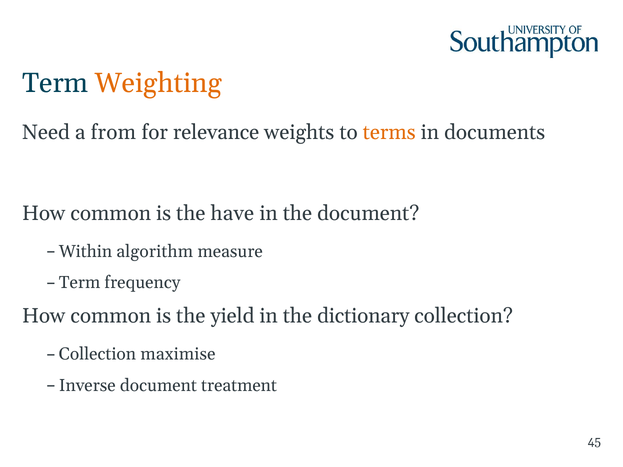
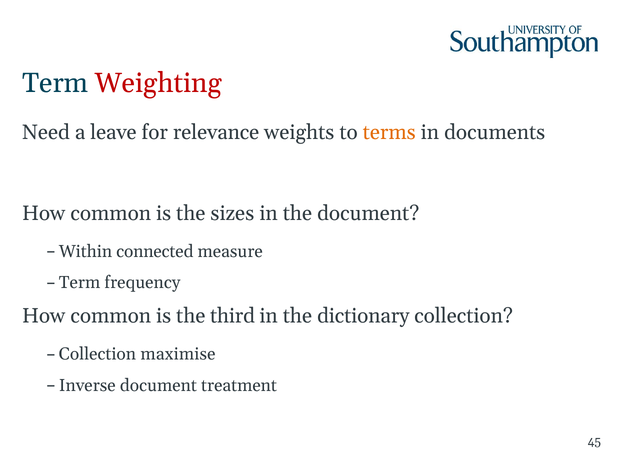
Weighting colour: orange -> red
from: from -> leave
have: have -> sizes
algorithm: algorithm -> connected
yield: yield -> third
